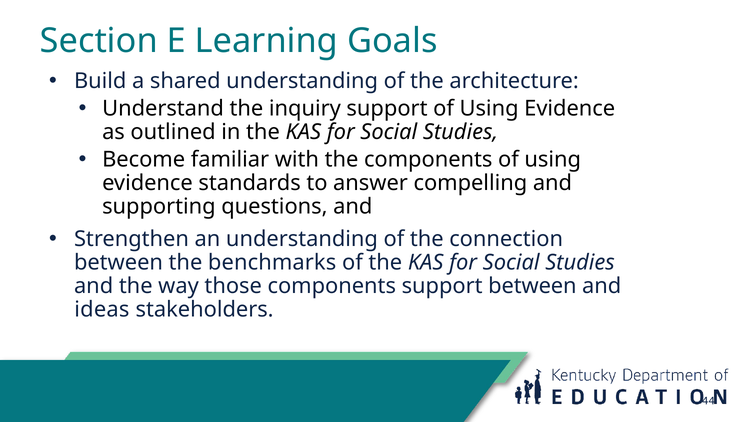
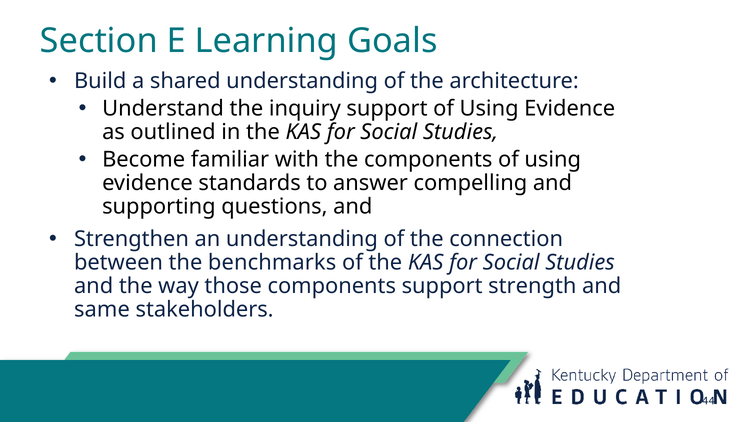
support between: between -> strength
ideas: ideas -> same
